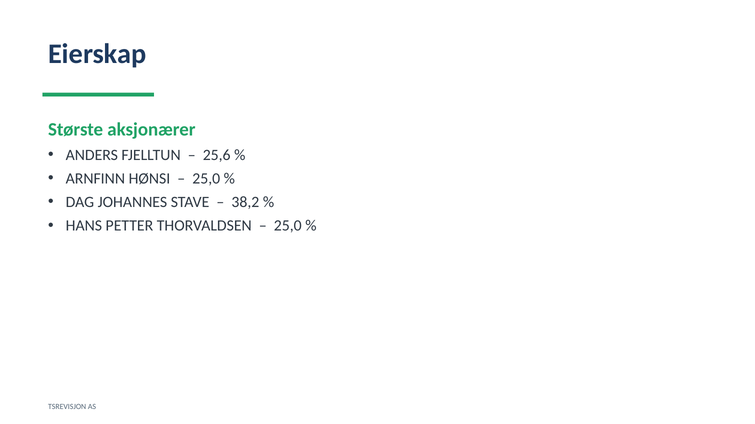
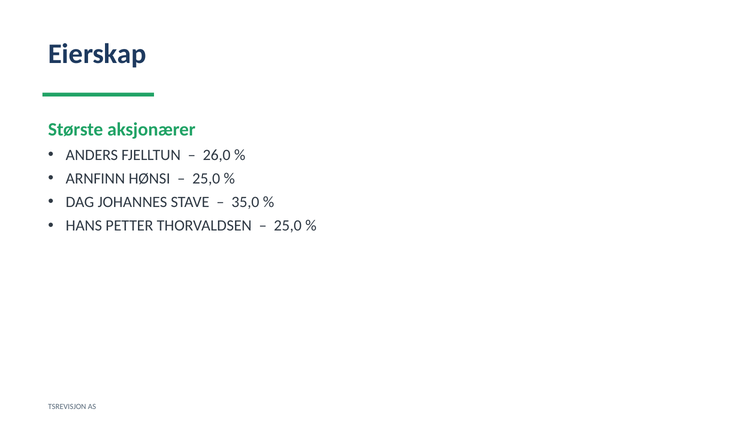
25,6: 25,6 -> 26,0
38,2: 38,2 -> 35,0
